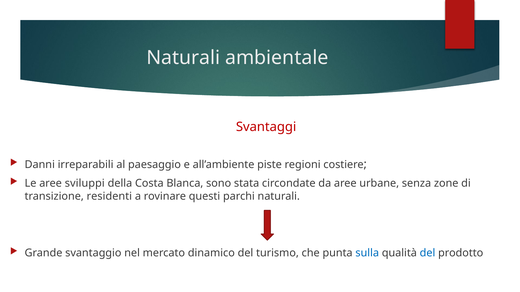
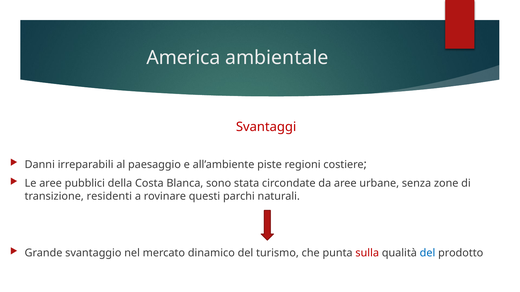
Naturali at (183, 58): Naturali -> America
sviluppi: sviluppi -> pubblici
sulla colour: blue -> red
